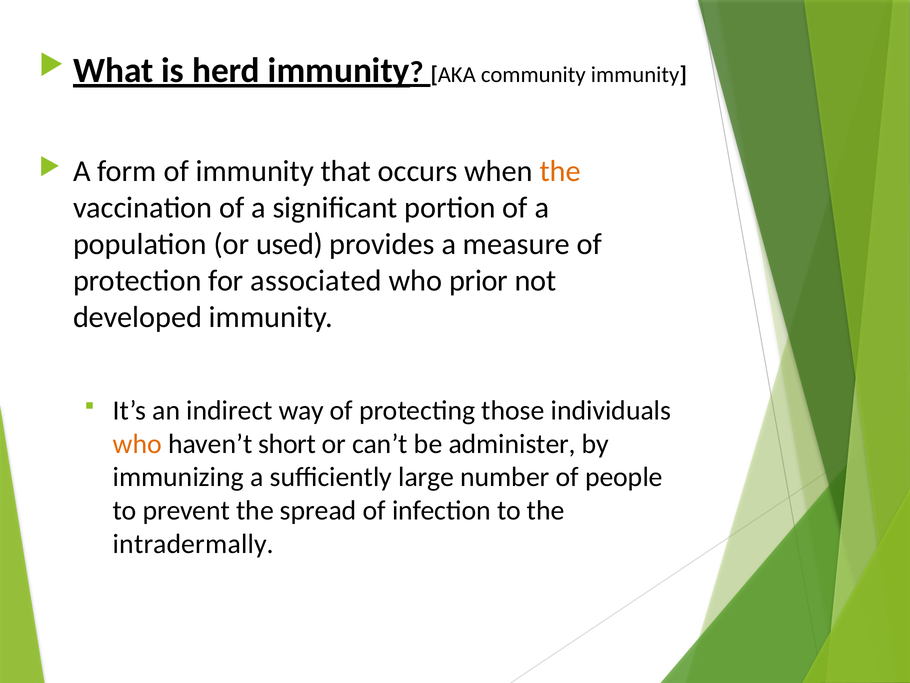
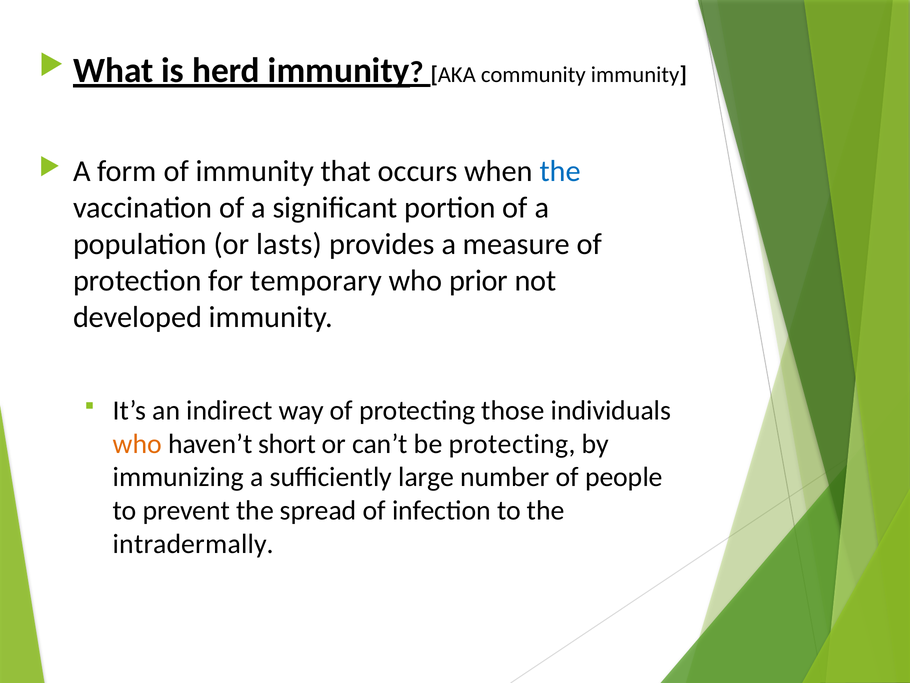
the at (560, 171) colour: orange -> blue
used: used -> lasts
associated: associated -> temporary
be administer: administer -> protecting
